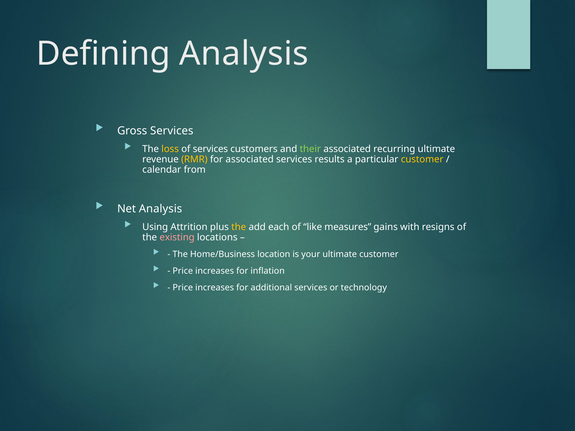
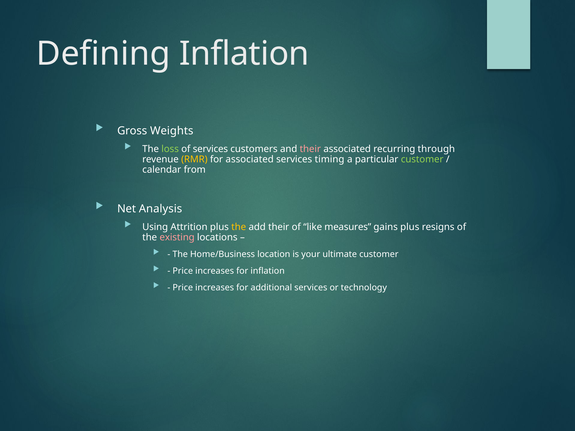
Defining Analysis: Analysis -> Inflation
Gross Services: Services -> Weights
loss colour: yellow -> light green
their at (310, 149) colour: light green -> pink
recurring ultimate: ultimate -> through
results: results -> timing
customer at (422, 159) colour: yellow -> light green
add each: each -> their
gains with: with -> plus
